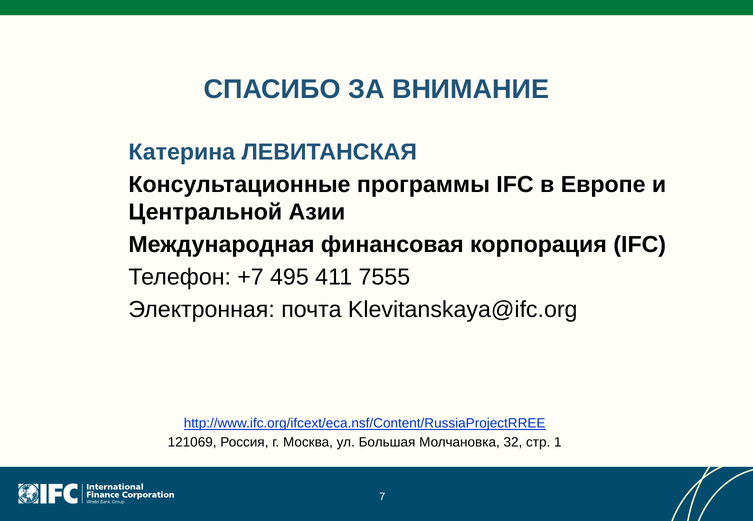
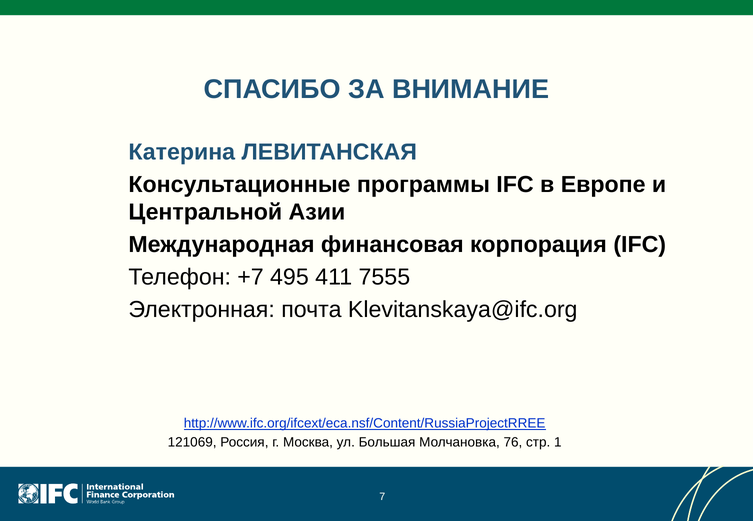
32: 32 -> 76
